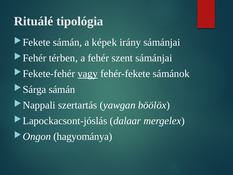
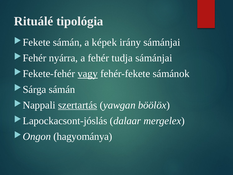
térben: térben -> nyárra
szent: szent -> tudja
szertartás underline: none -> present
